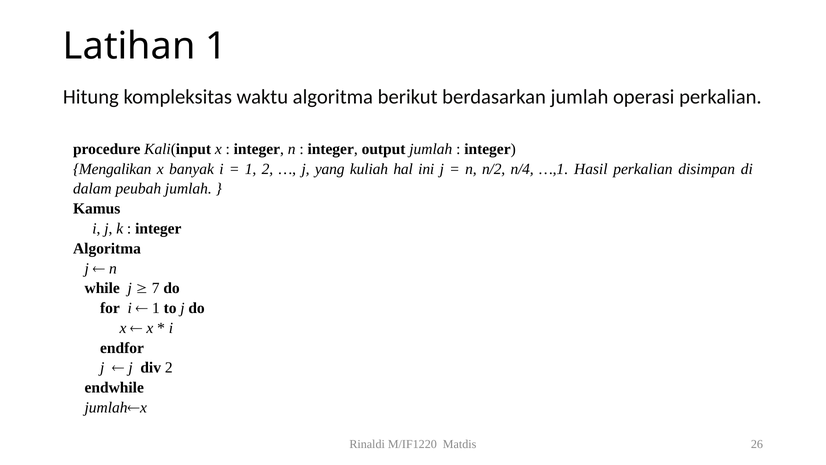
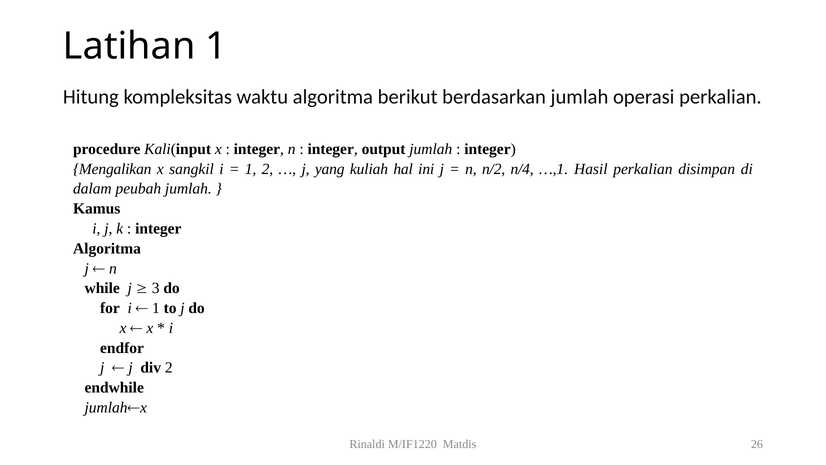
banyak: banyak -> sangkil
7: 7 -> 3
